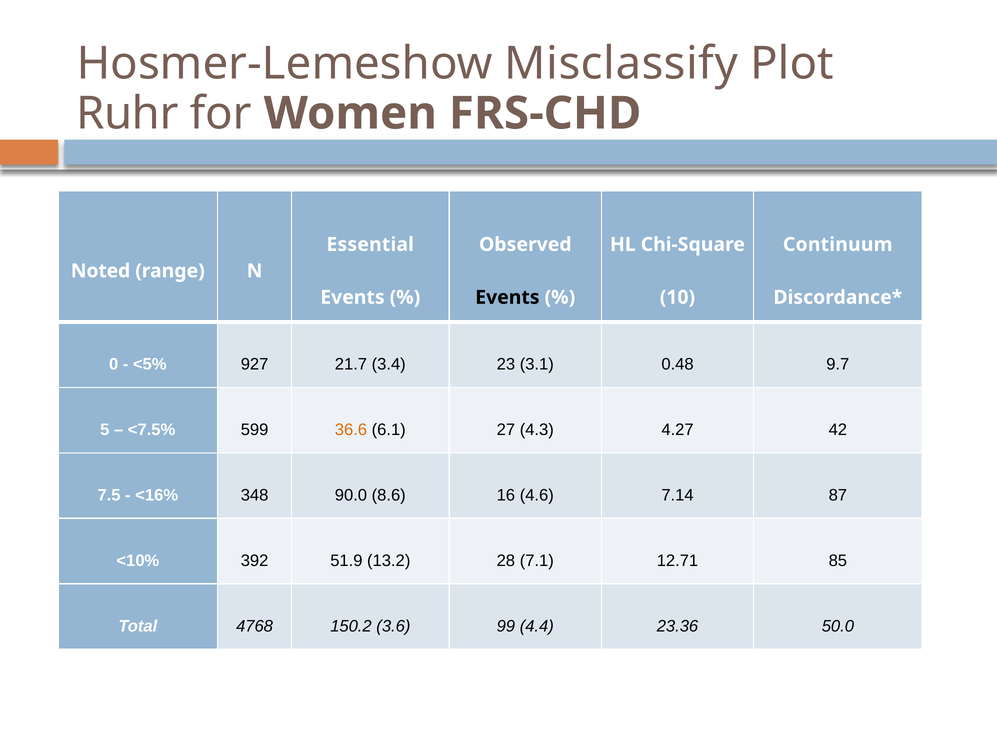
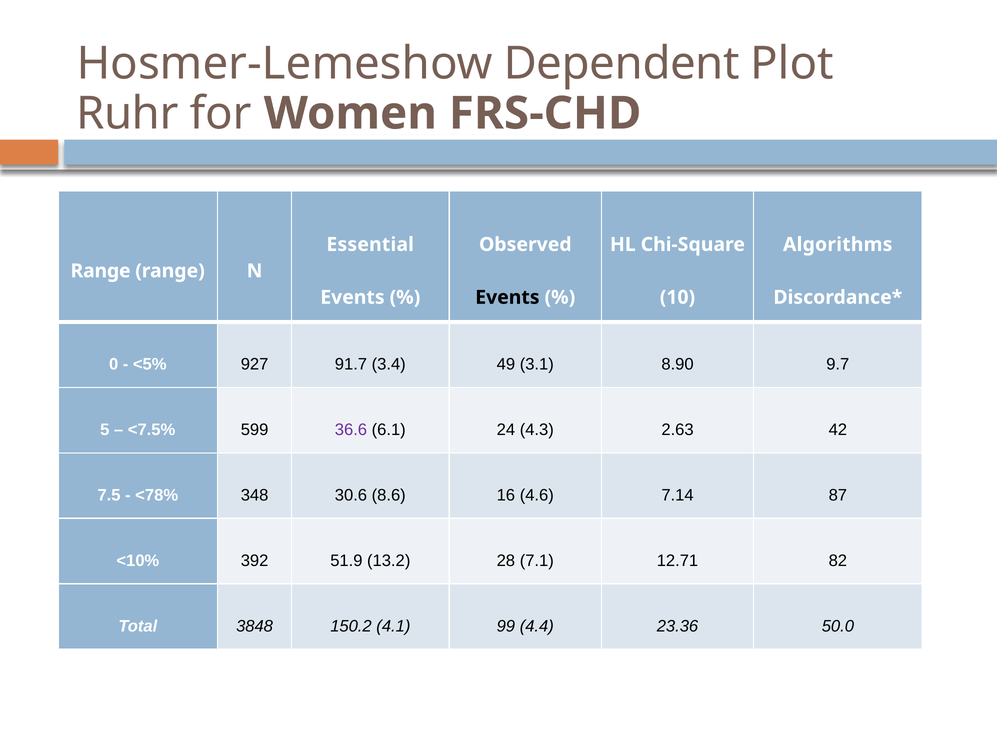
Misclassify: Misclassify -> Dependent
Continuum: Continuum -> Algorithms
Noted at (101, 271): Noted -> Range
21.7: 21.7 -> 91.7
23: 23 -> 49
0.48: 0.48 -> 8.90
36.6 colour: orange -> purple
27: 27 -> 24
4.27: 4.27 -> 2.63
<16%: <16% -> <78%
90.0: 90.0 -> 30.6
85: 85 -> 82
4768: 4768 -> 3848
3.6: 3.6 -> 4.1
